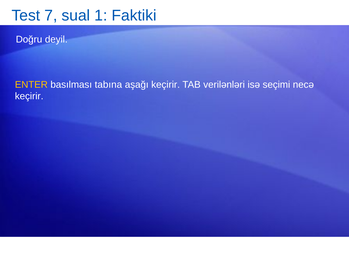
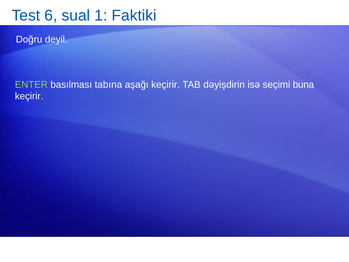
7: 7 -> 6
ENTER colour: yellow -> light green
verilənləri: verilənləri -> dəyişdirin
necə: necə -> buna
